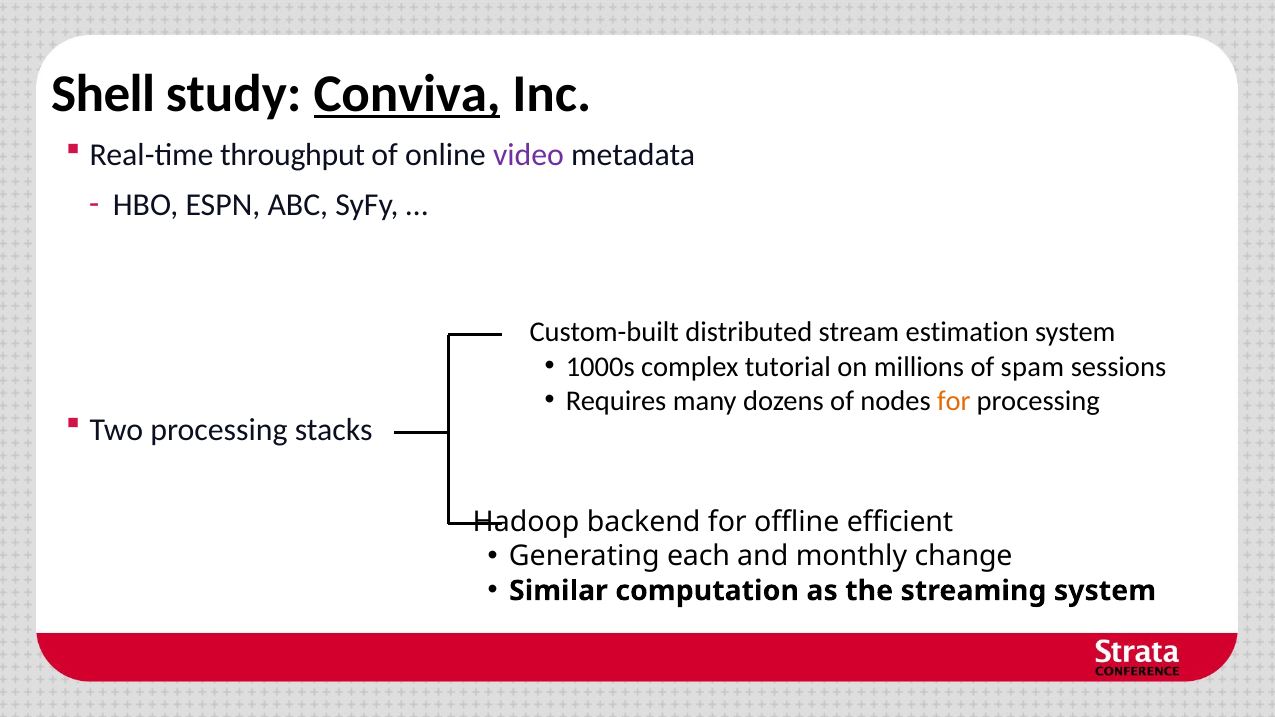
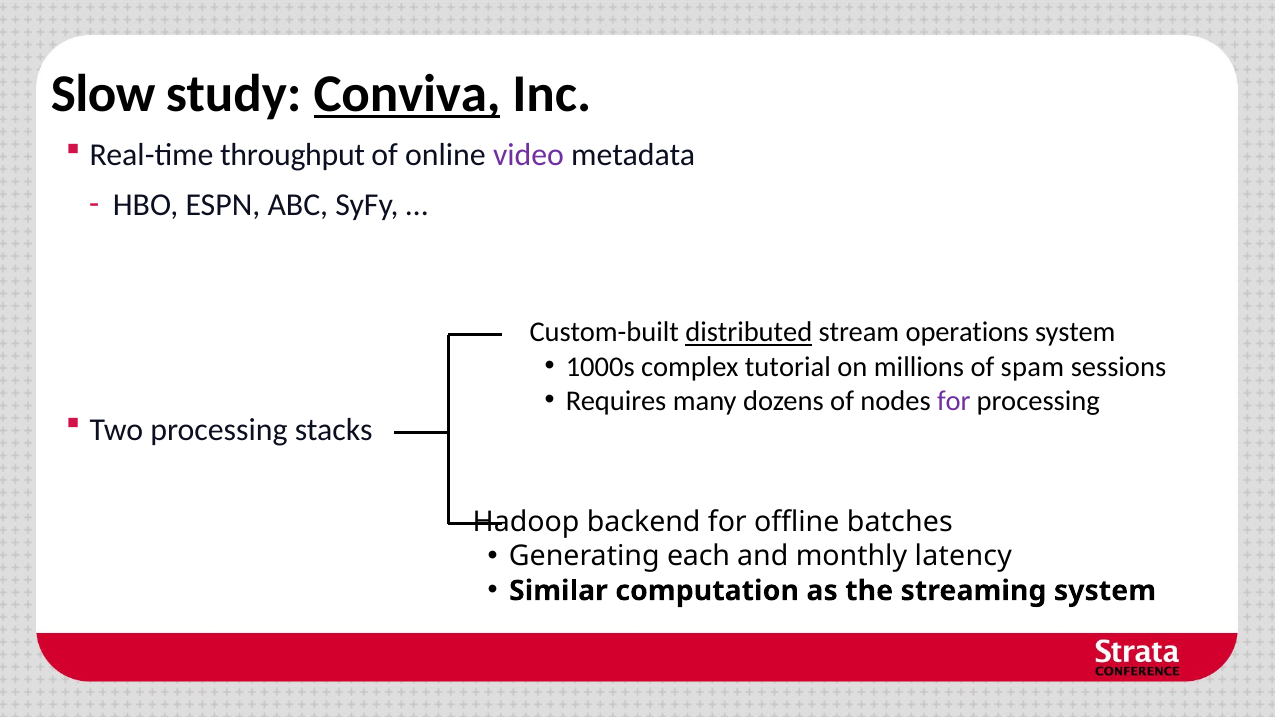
Shell: Shell -> Slow
distributed underline: none -> present
estimation: estimation -> operations
for at (954, 401) colour: orange -> purple
efficient: efficient -> batches
change: change -> latency
